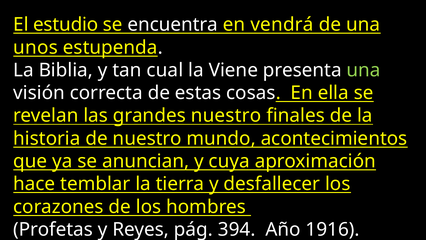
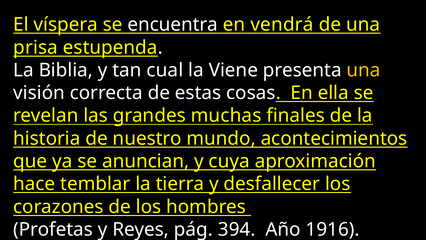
estudio: estudio -> víspera
unos: unos -> prisa
una at (364, 70) colour: light green -> yellow
grandes nuestro: nuestro -> muchas
